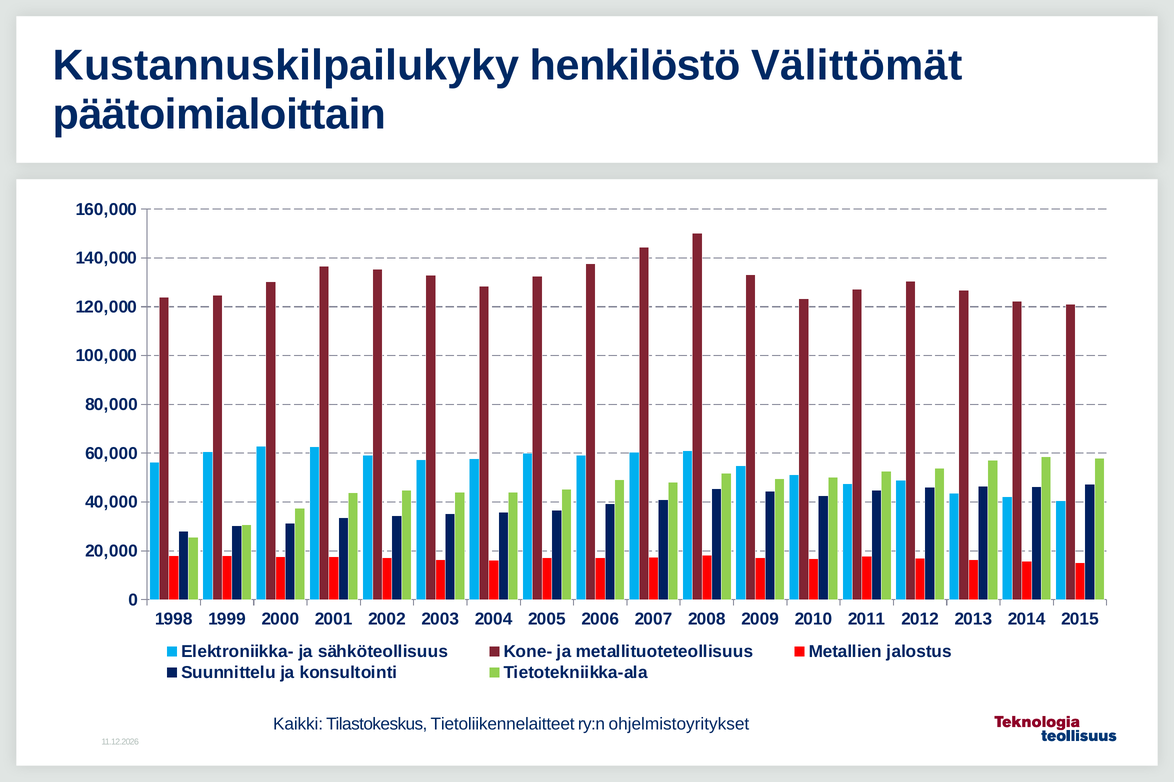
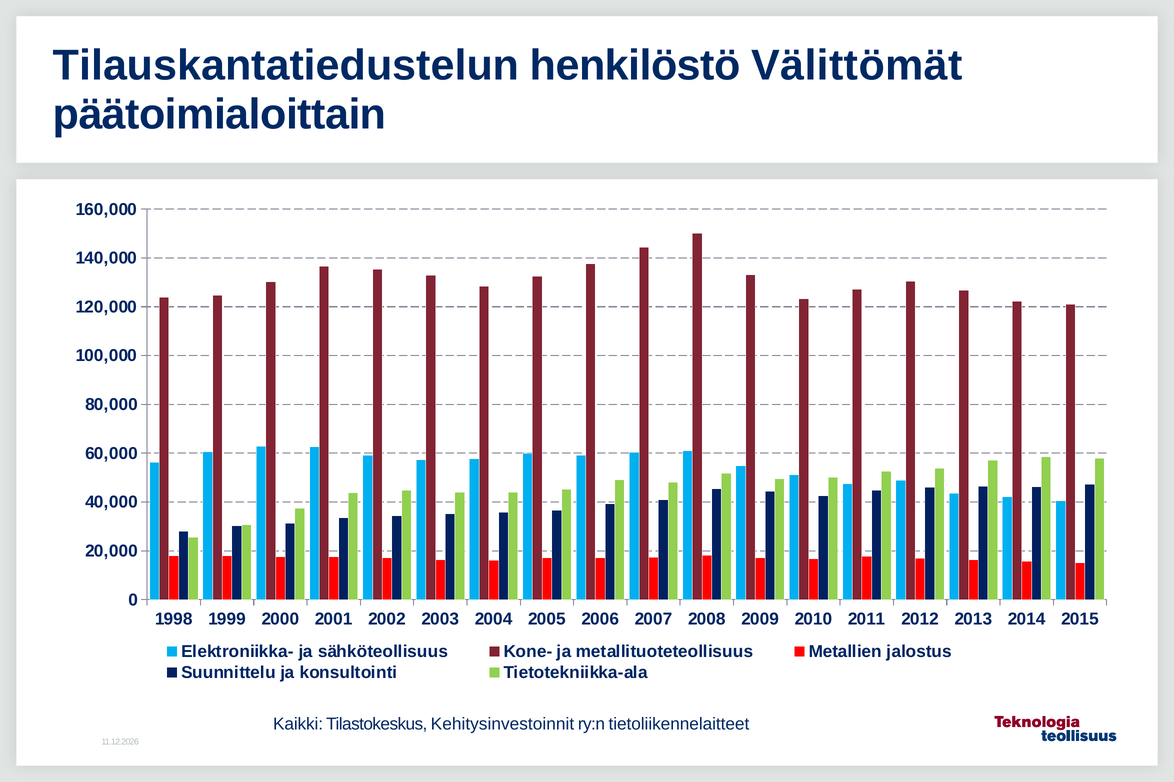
Kustannuskilpailukyky: Kustannuskilpailukyky -> Tilauskantatiedustelun
Tietoliikennelaitteet: Tietoliikennelaitteet -> Kehitysinvestoinnit
ohjelmistoyritykset: ohjelmistoyritykset -> tietoliikennelaitteet
